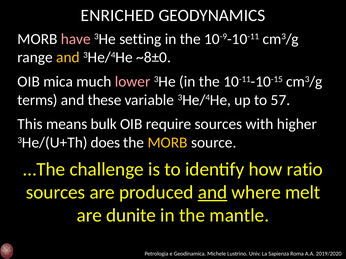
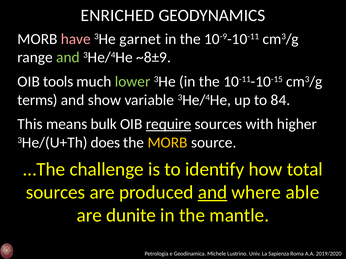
setting: setting -> garnet
and at (68, 57) colour: yellow -> light green
~8±0: ~8±0 -> ~8±9
mica: mica -> tools
lower colour: pink -> light green
these: these -> show
57: 57 -> 84
require underline: none -> present
ratio: ratio -> total
melt: melt -> able
